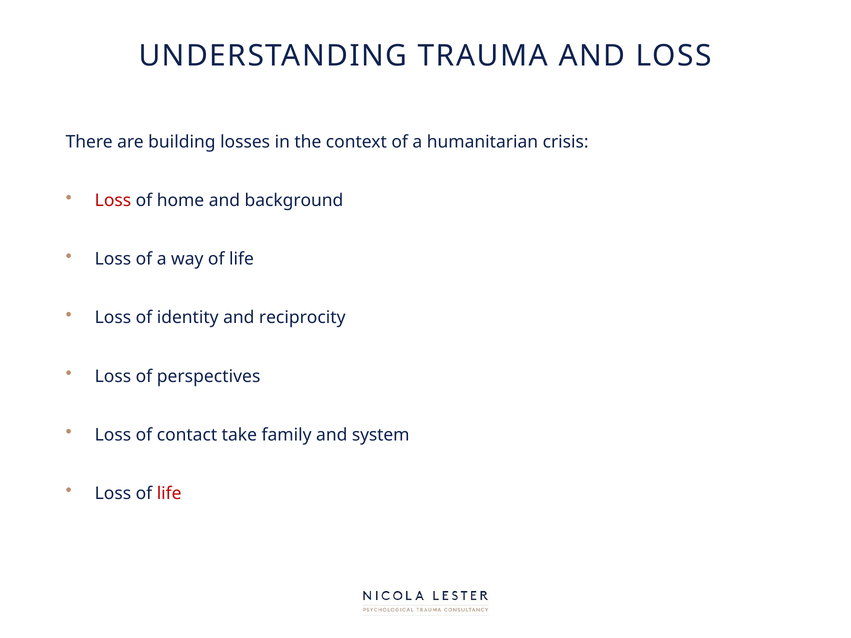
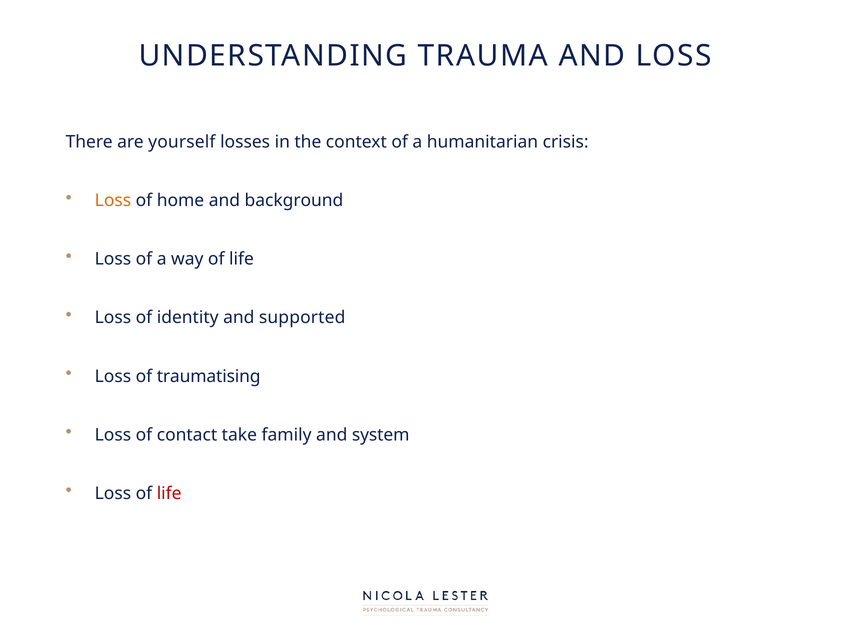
building: building -> yourself
Loss at (113, 201) colour: red -> orange
reciprocity: reciprocity -> supported
perspectives: perspectives -> traumatising
